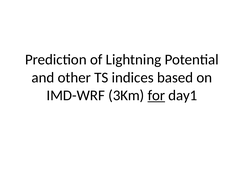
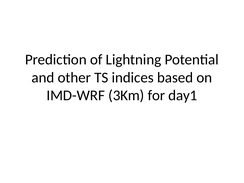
for underline: present -> none
